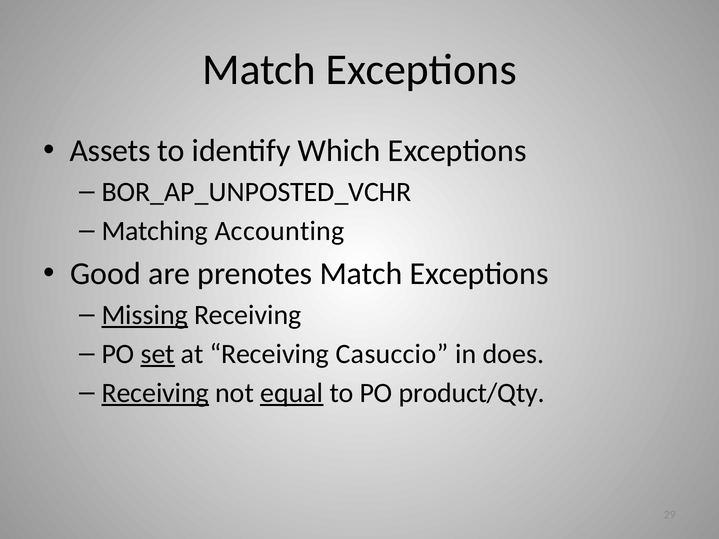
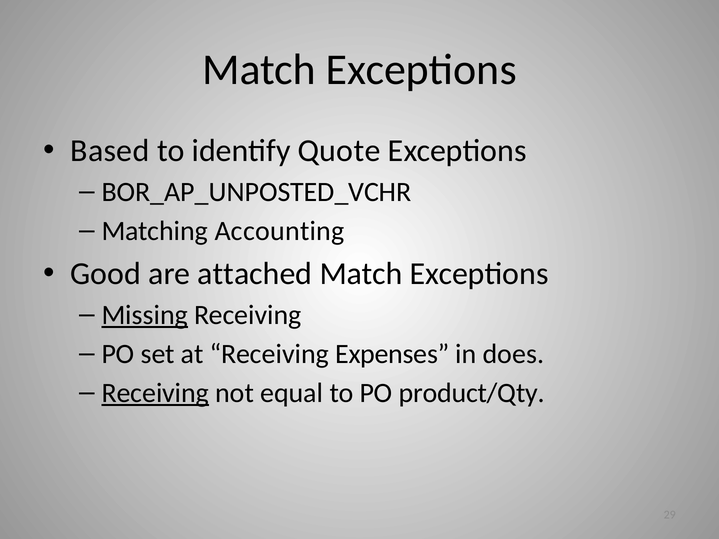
Assets: Assets -> Based
Which: Which -> Quote
prenotes: prenotes -> attached
set underline: present -> none
Casuccio: Casuccio -> Expenses
equal underline: present -> none
